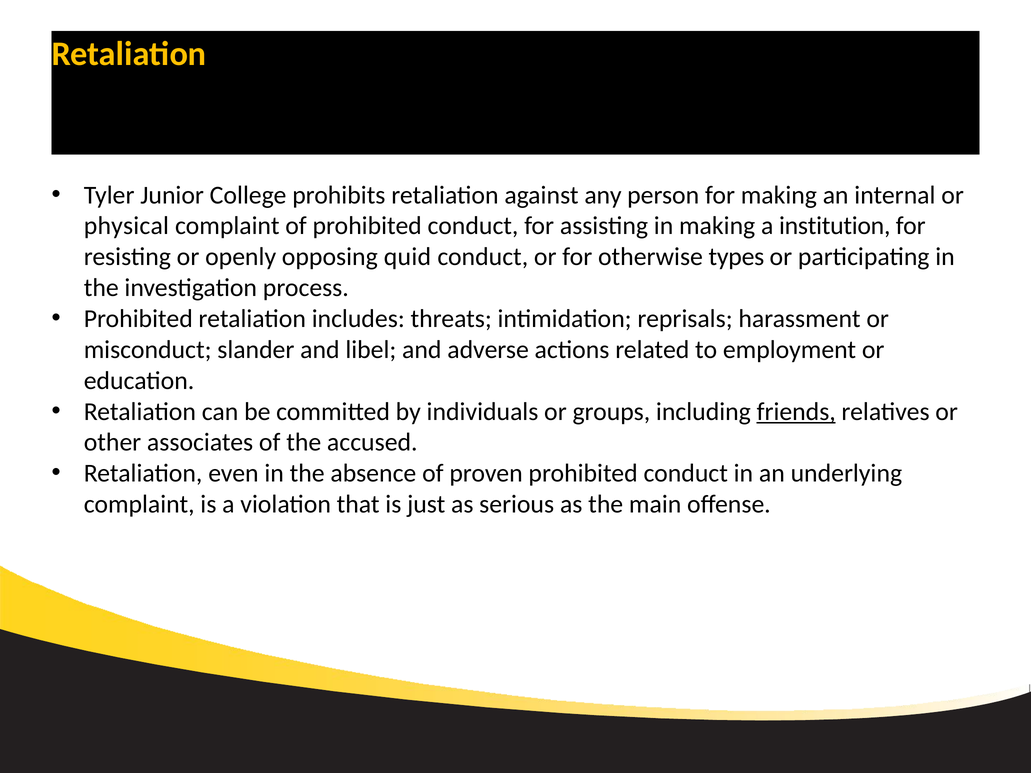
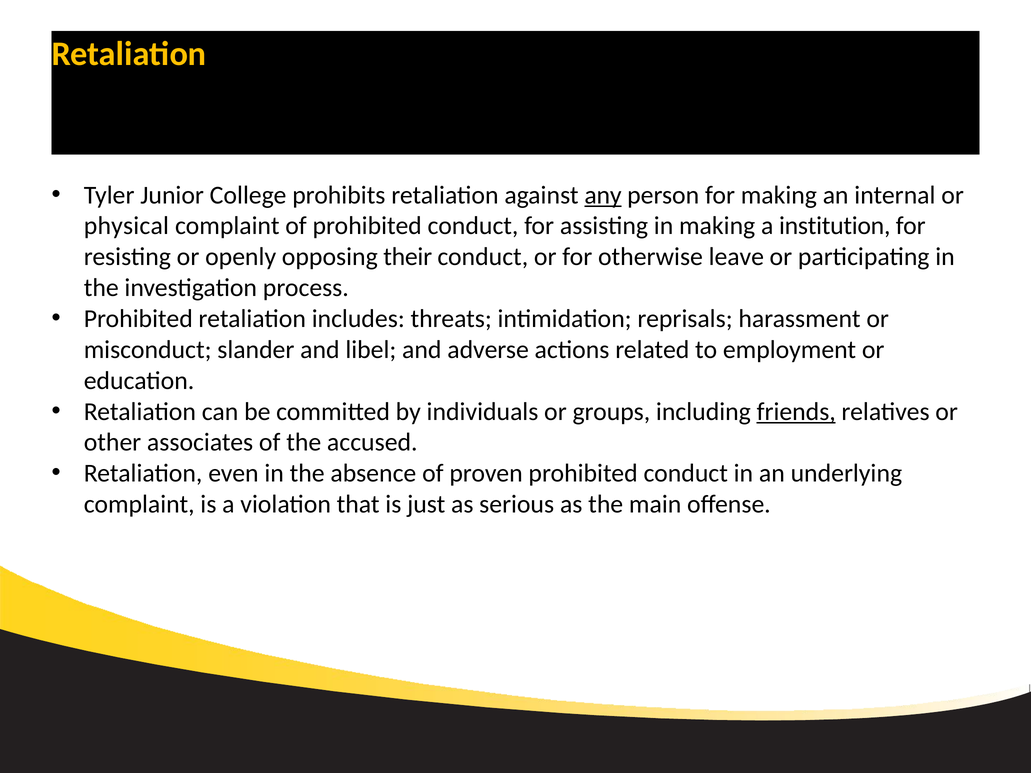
any underline: none -> present
quid: quid -> their
types: types -> leave
